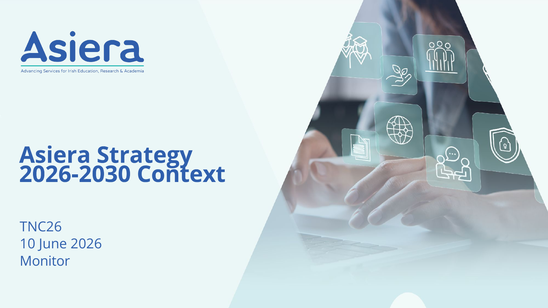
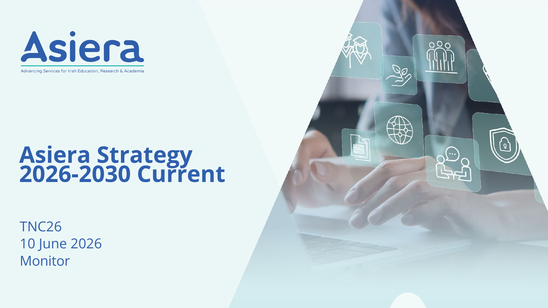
Context: Context -> Current
